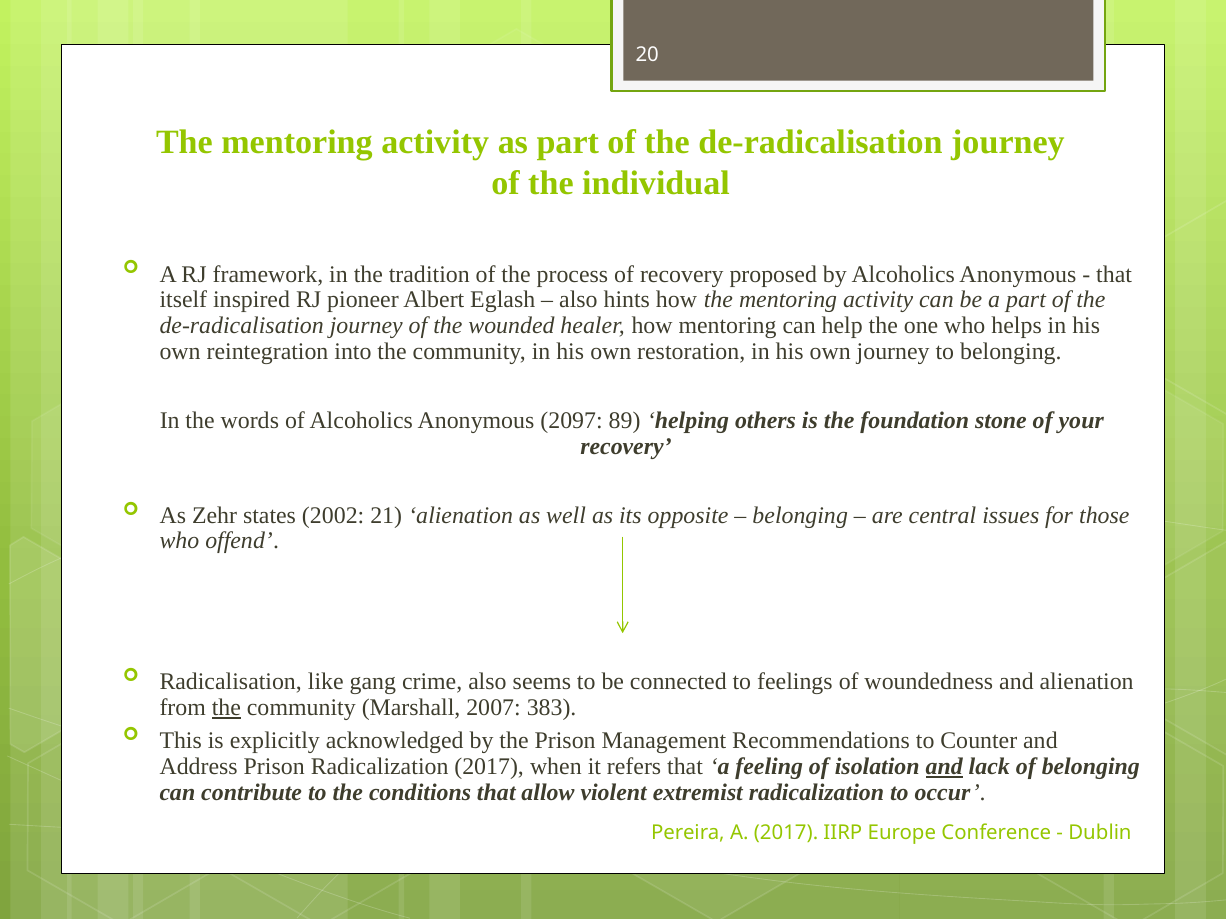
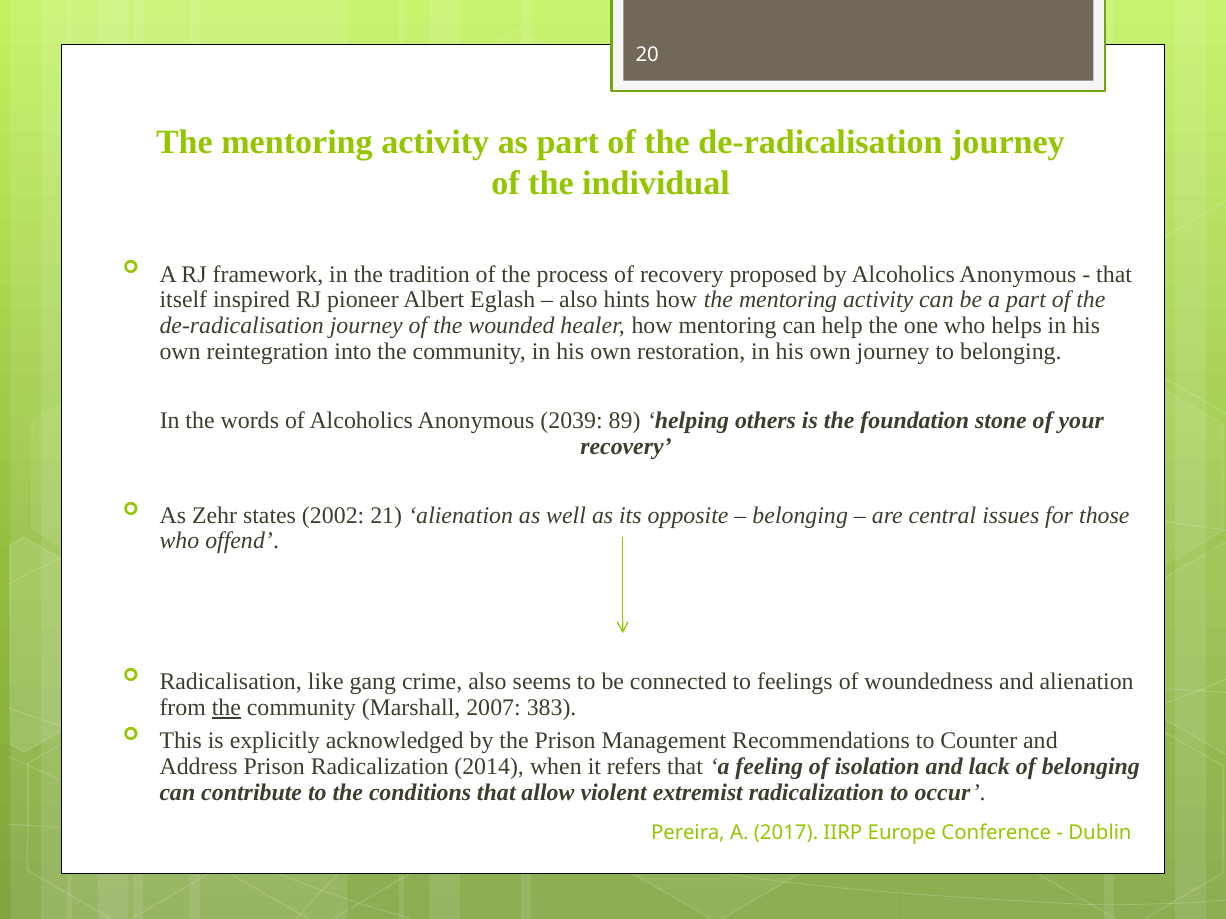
2097: 2097 -> 2039
Radicalization 2017: 2017 -> 2014
and at (944, 767) underline: present -> none
